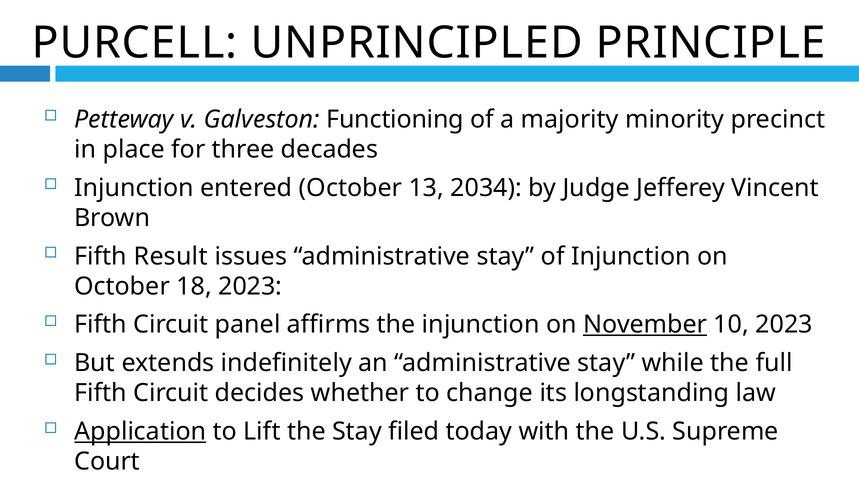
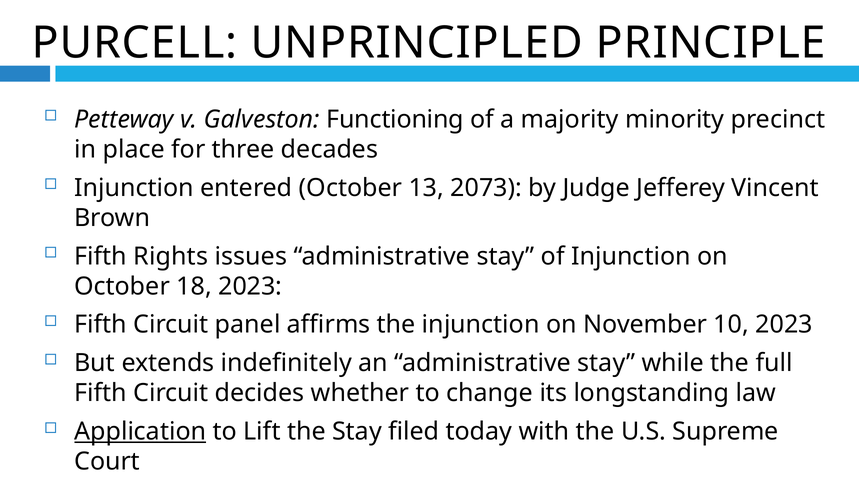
2034: 2034 -> 2073
Result: Result -> Rights
November underline: present -> none
